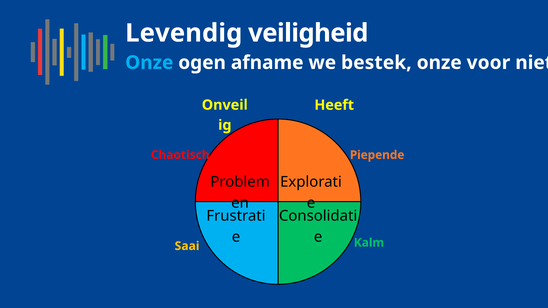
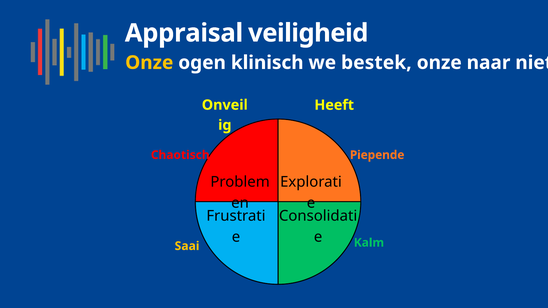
Levendig: Levendig -> Appraisal
Onze at (149, 63) colour: light blue -> yellow
afname: afname -> klinisch
voor: voor -> naar
